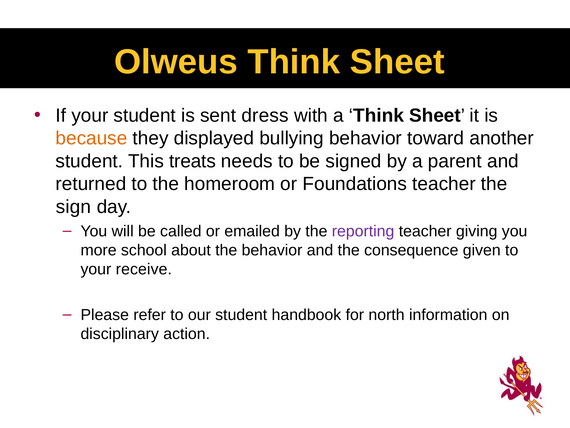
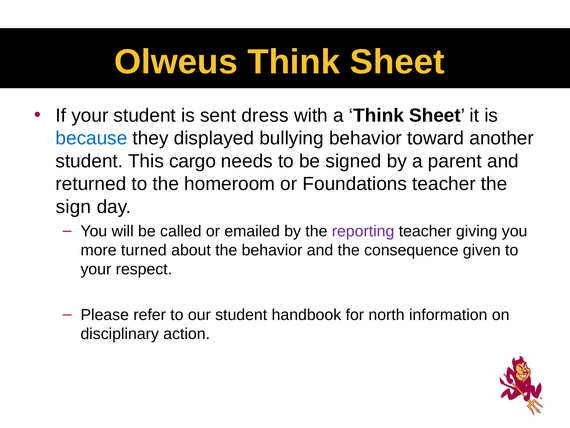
because colour: orange -> blue
treats: treats -> cargo
school: school -> turned
receive: receive -> respect
